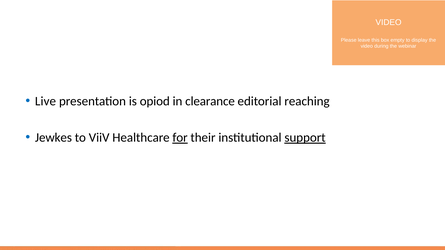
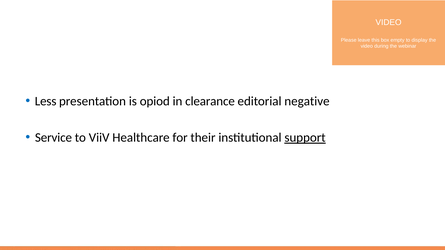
Live: Live -> Less
reaching: reaching -> negative
Jewkes: Jewkes -> Service
for underline: present -> none
